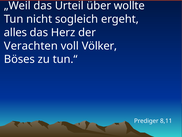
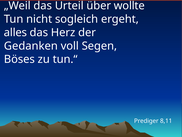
Verachten: Verachten -> Gedanken
Völker: Völker -> Segen
